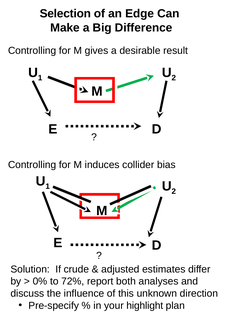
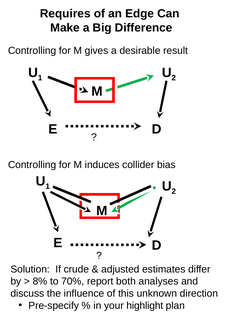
Selection: Selection -> Requires
0%: 0% -> 8%
72%: 72% -> 70%
